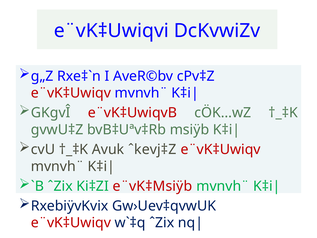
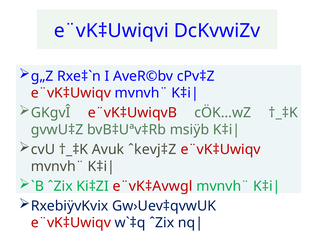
e¨vK‡Msiÿb: e¨vK‡Msiÿb -> e¨vK‡Avwgl
